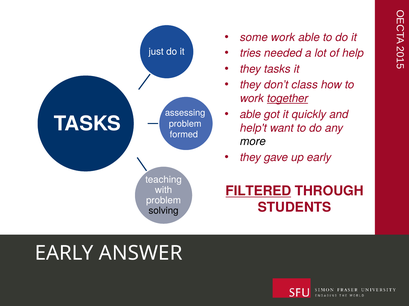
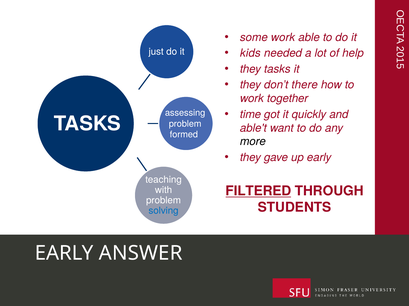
tries: tries -> kids
class: class -> there
together underline: present -> none
able at (250, 115): able -> time
help't: help't -> able't
solving colour: black -> blue
